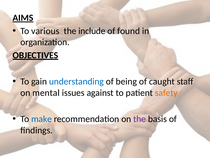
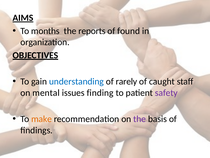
various: various -> months
include: include -> reports
being: being -> rarely
against: against -> finding
safety colour: orange -> purple
make colour: blue -> orange
